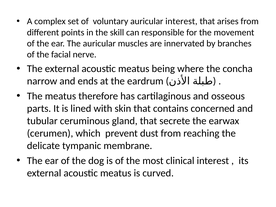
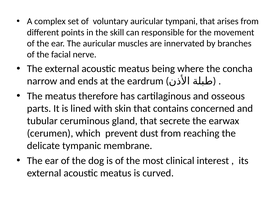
auricular interest: interest -> tympani
